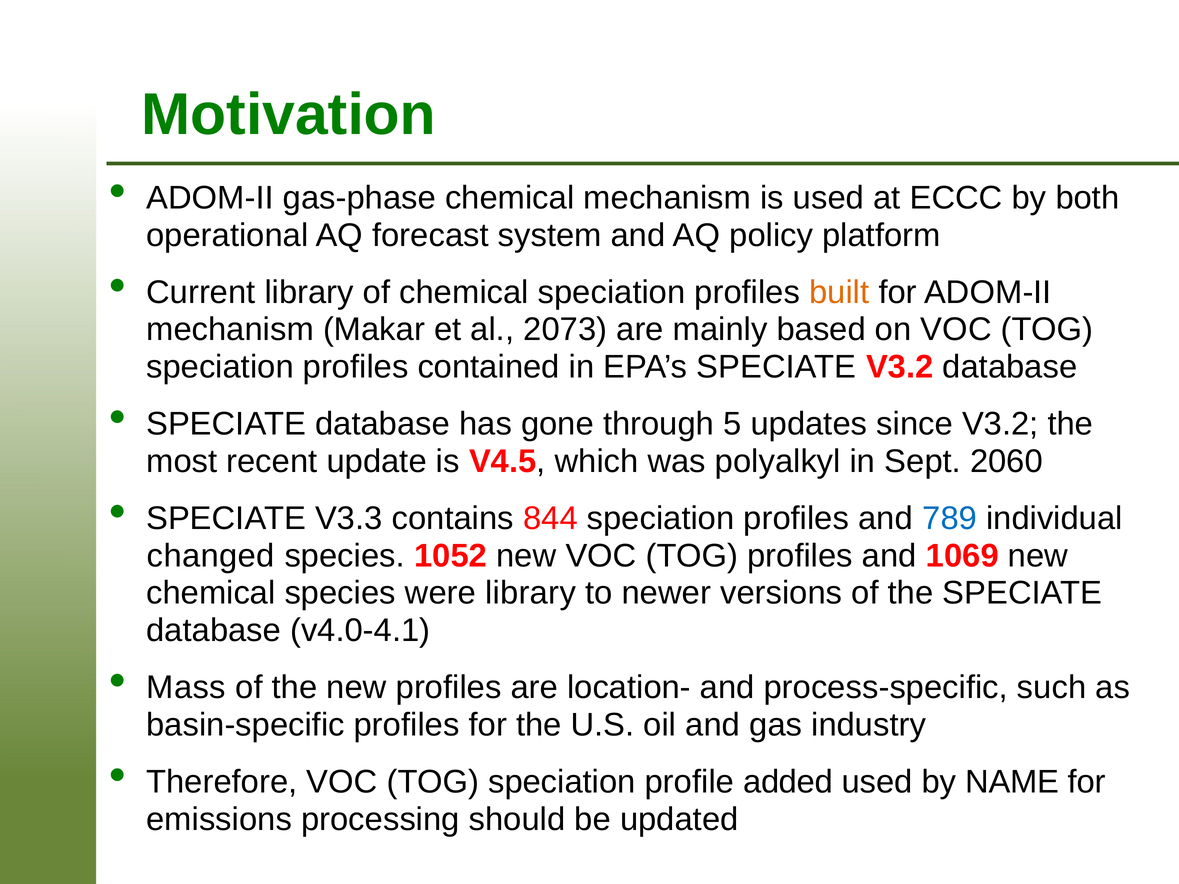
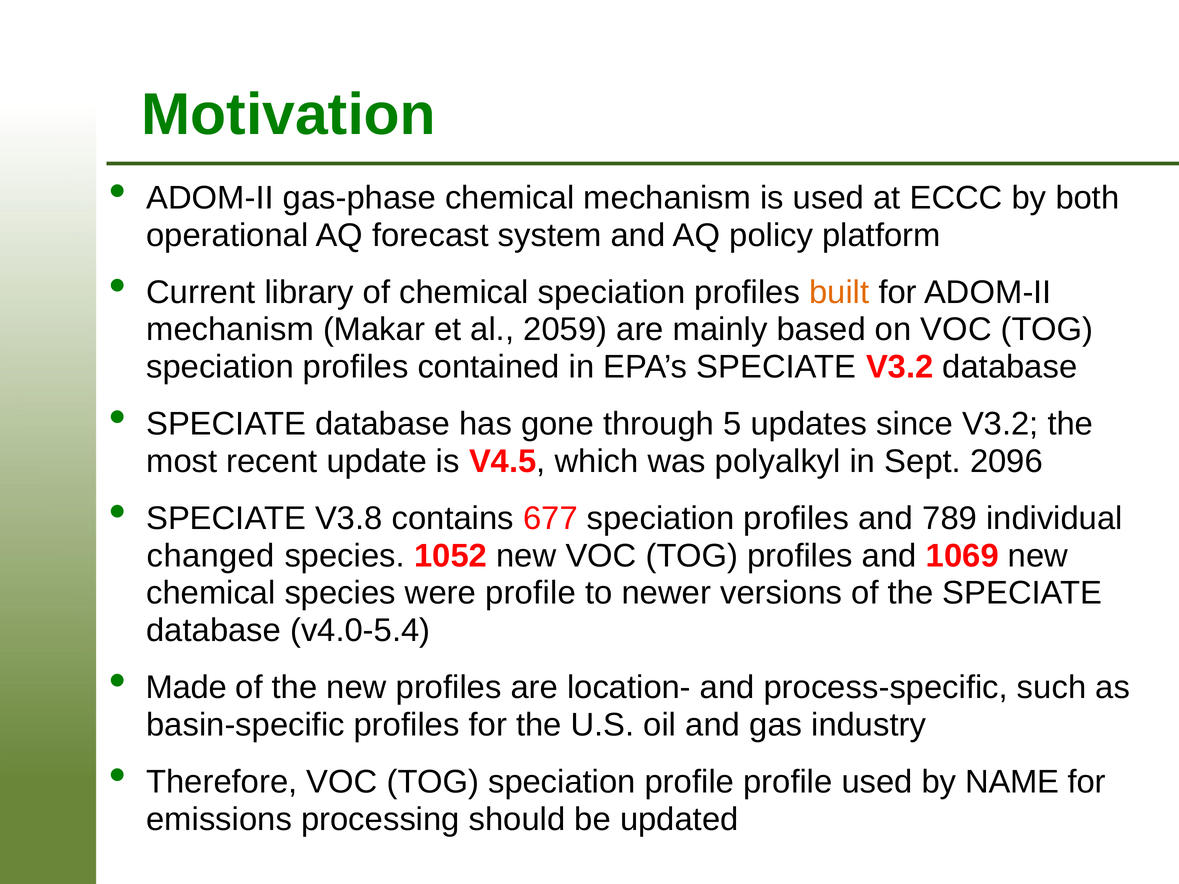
2073: 2073 -> 2059
2060: 2060 -> 2096
V3.3: V3.3 -> V3.8
844: 844 -> 677
789 colour: blue -> black
were library: library -> profile
v4.0-4.1: v4.0-4.1 -> v4.0-5.4
Mass: Mass -> Made
profile added: added -> profile
